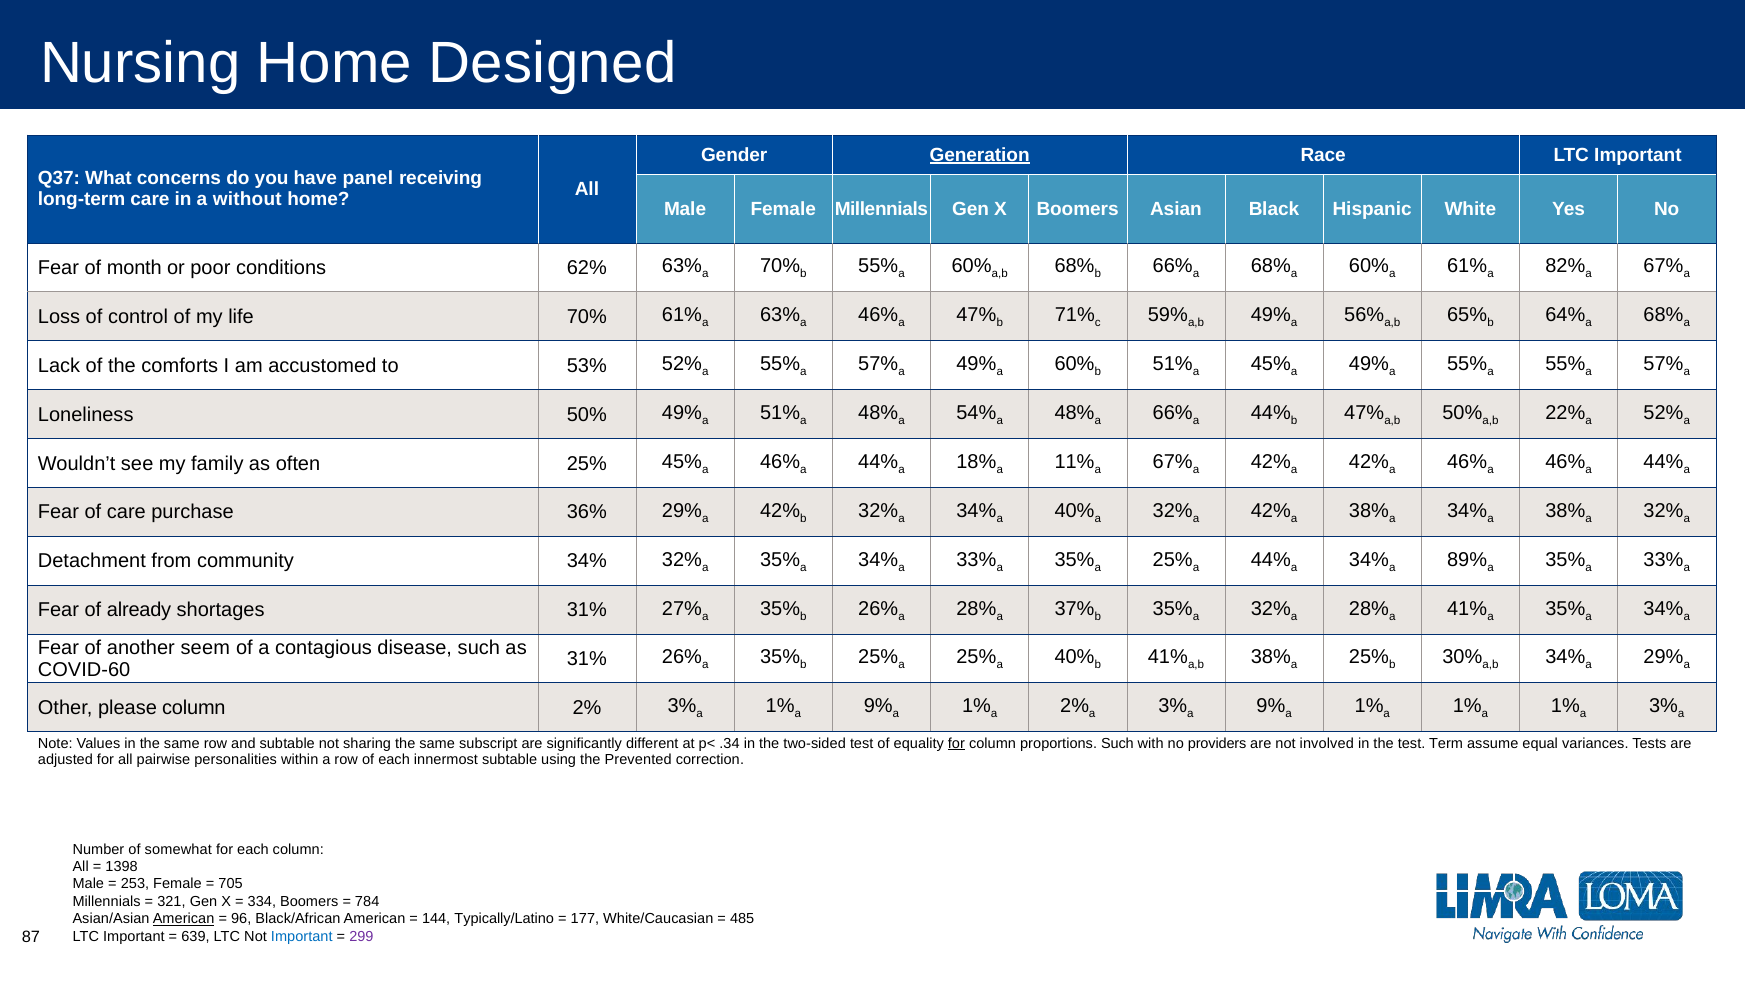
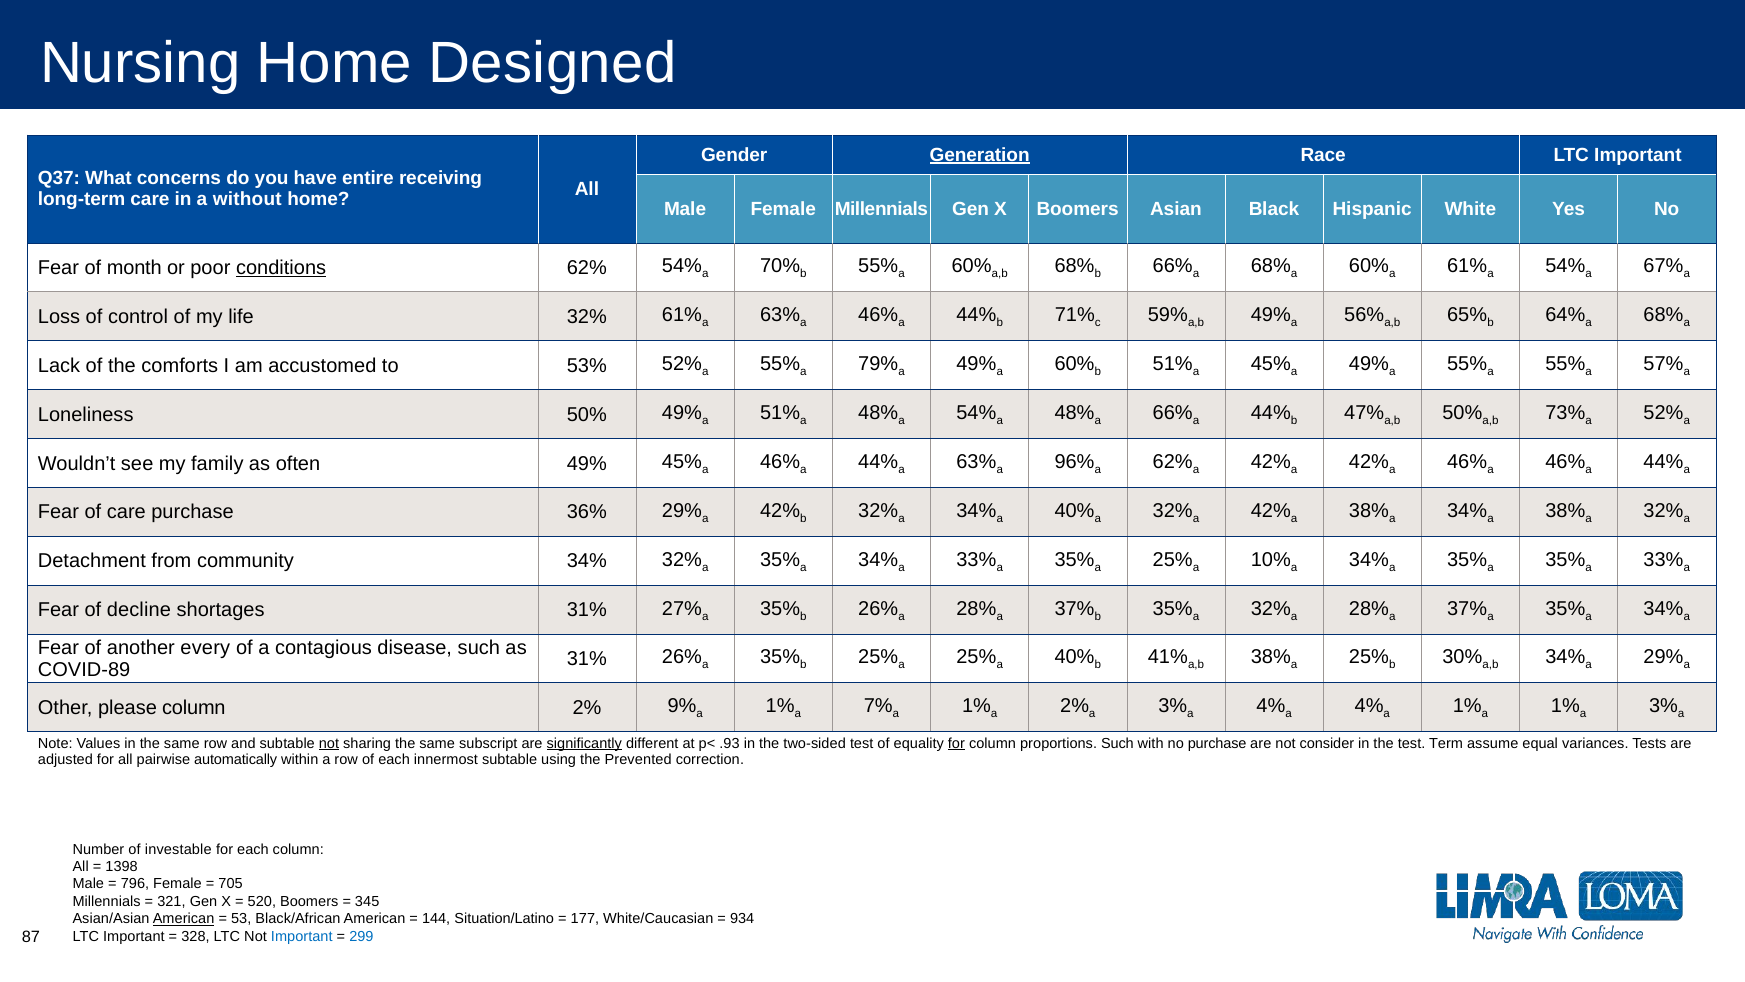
panel: panel -> entire
conditions underline: none -> present
62% 63%: 63% -> 54%
82% at (1565, 266): 82% -> 54%
life 70%: 70% -> 32%
47% at (976, 315): 47% -> 44%
57% at (878, 364): 57% -> 79%
22%: 22% -> 73%
often 25%: 25% -> 49%
18% at (976, 462): 18% -> 63%
11%: 11% -> 96%
67% at (1173, 462): 67% -> 62%
44% at (1271, 559): 44% -> 10%
34% a 89%: 89% -> 35%
already: already -> decline
41% at (1467, 608): 41% -> 37%
seem: seem -> every
COVID-60: COVID-60 -> COVID-89
2% 3%: 3% -> 9%
9% at (878, 706): 9% -> 7%
9% at (1271, 706): 9% -> 4%
1% at (1369, 706): 1% -> 4%
not at (329, 743) underline: none -> present
significantly underline: none -> present
.34: .34 -> .93
no providers: providers -> purchase
involved: involved -> consider
personalities: personalities -> automatically
somewhat: somewhat -> investable
253: 253 -> 796
334: 334 -> 520
784: 784 -> 345
96: 96 -> 53
Typically/Latino: Typically/Latino -> Situation/Latino
485: 485 -> 934
639: 639 -> 328
299 colour: purple -> blue
